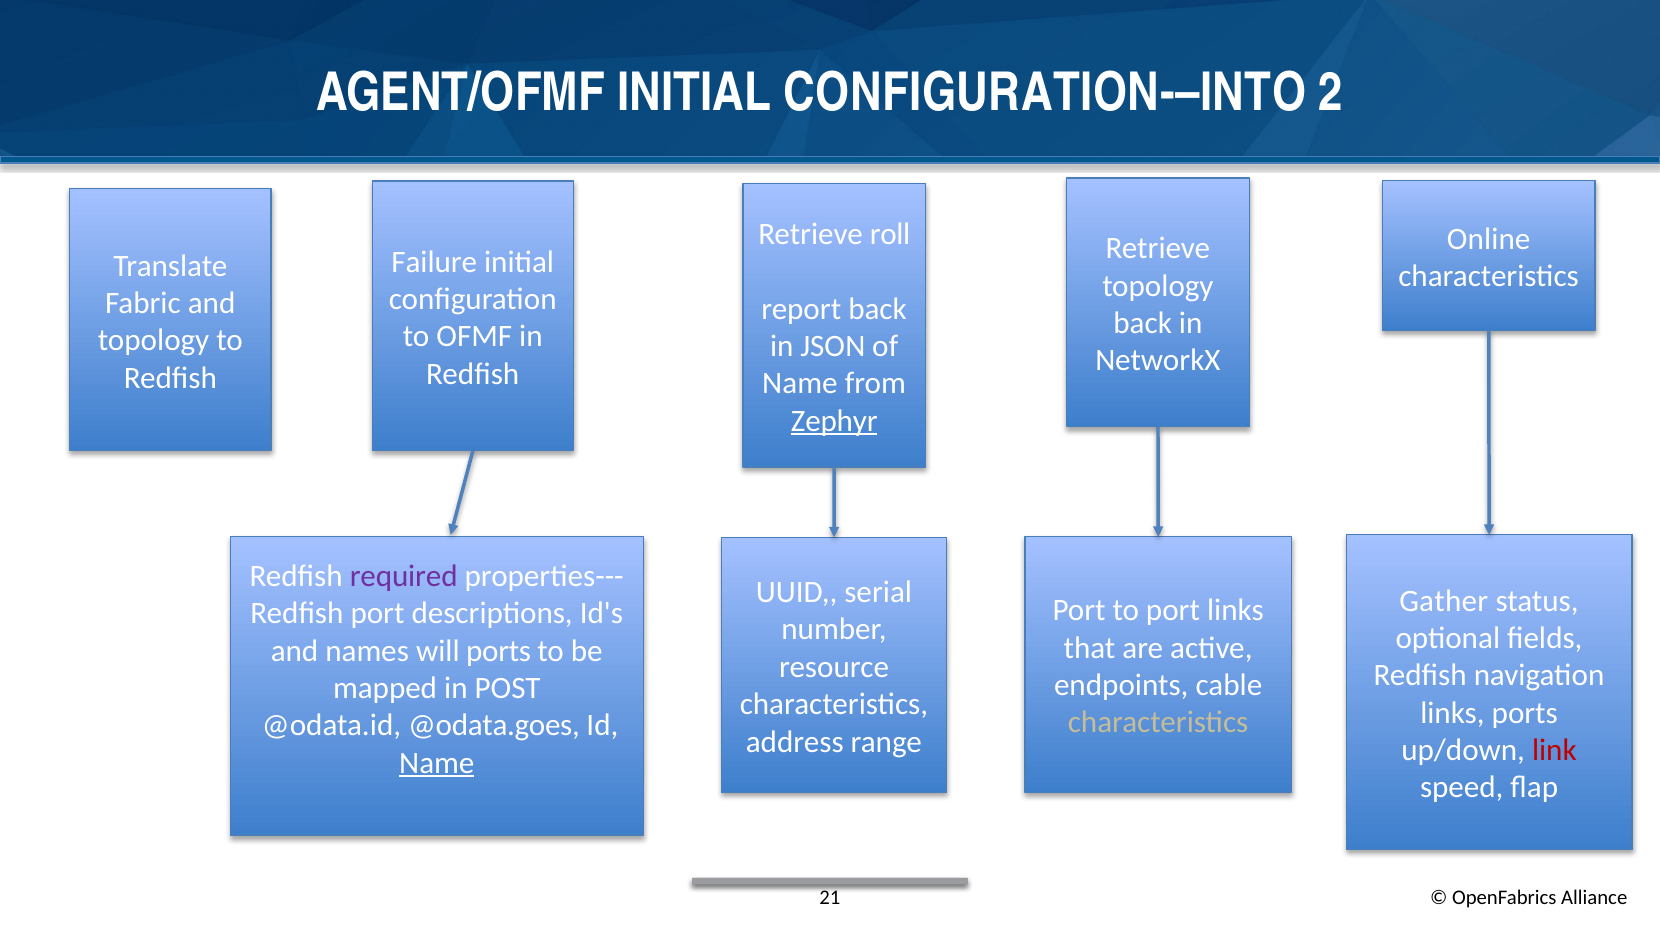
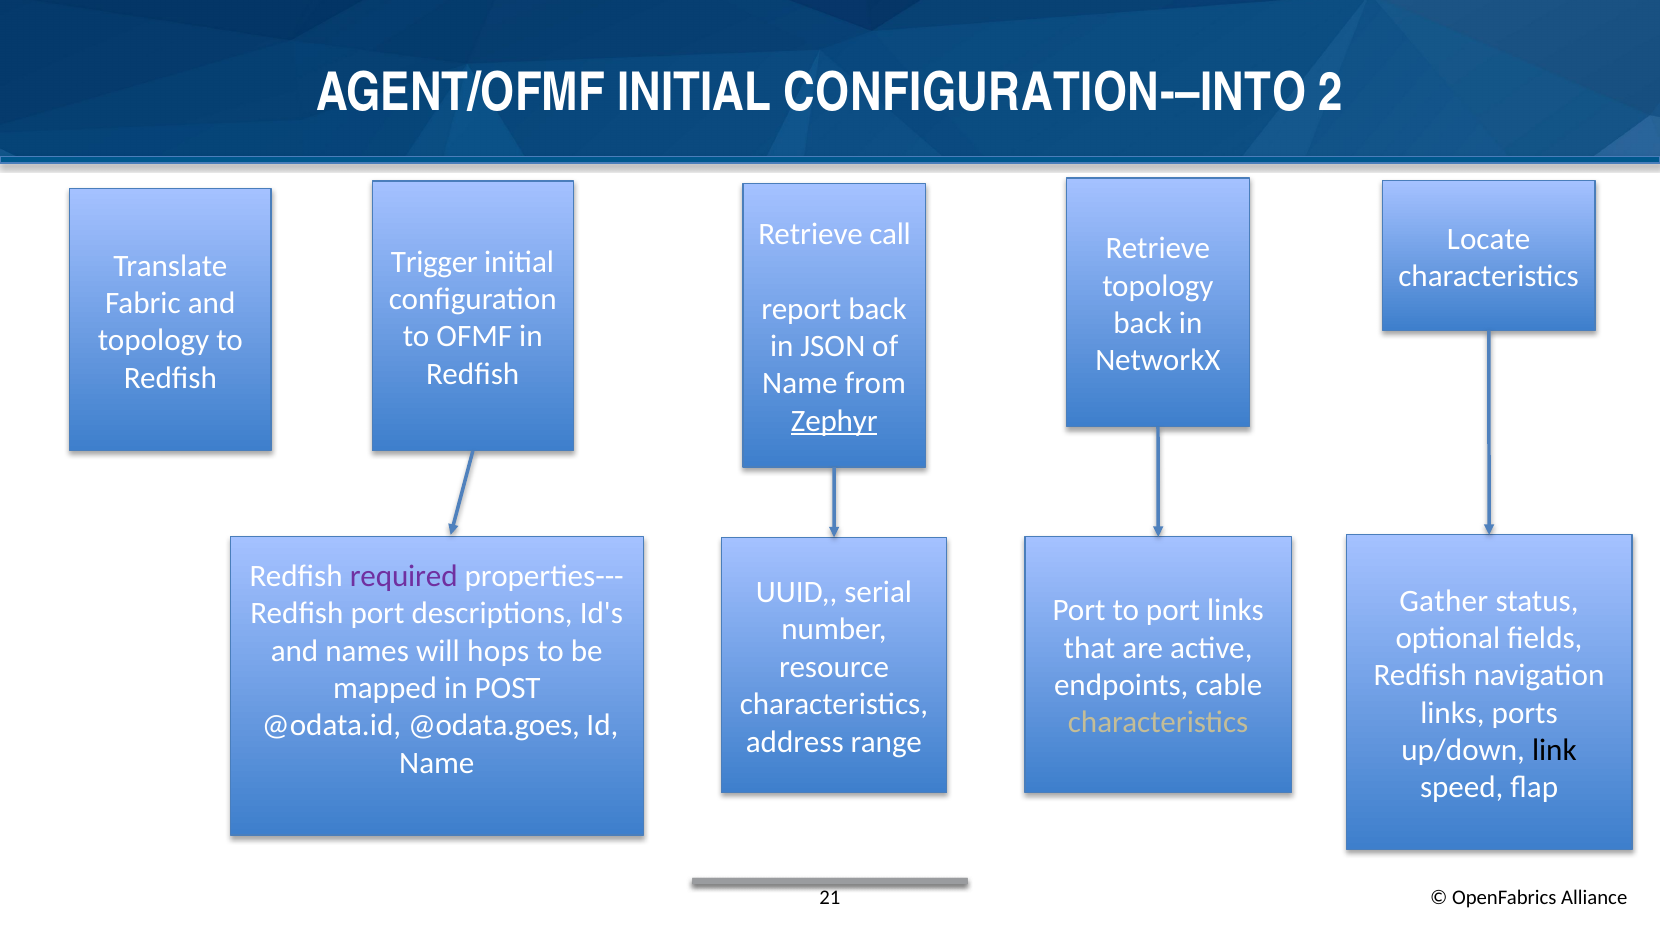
roll: roll -> call
Online: Online -> Locate
Failure: Failure -> Trigger
will ports: ports -> hops
link colour: red -> black
Name at (437, 763) underline: present -> none
